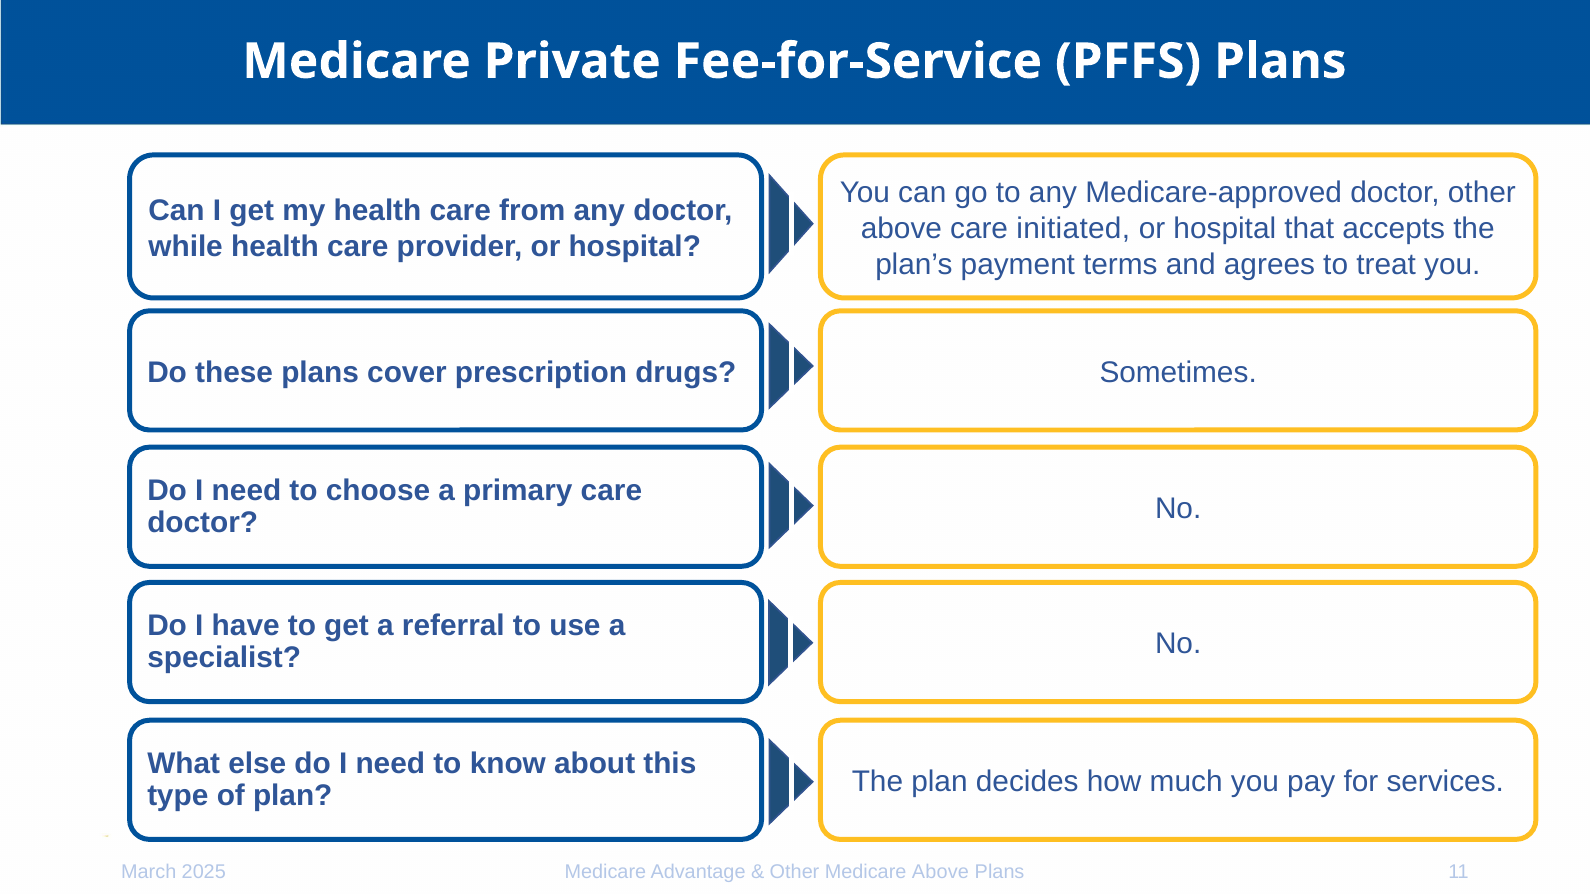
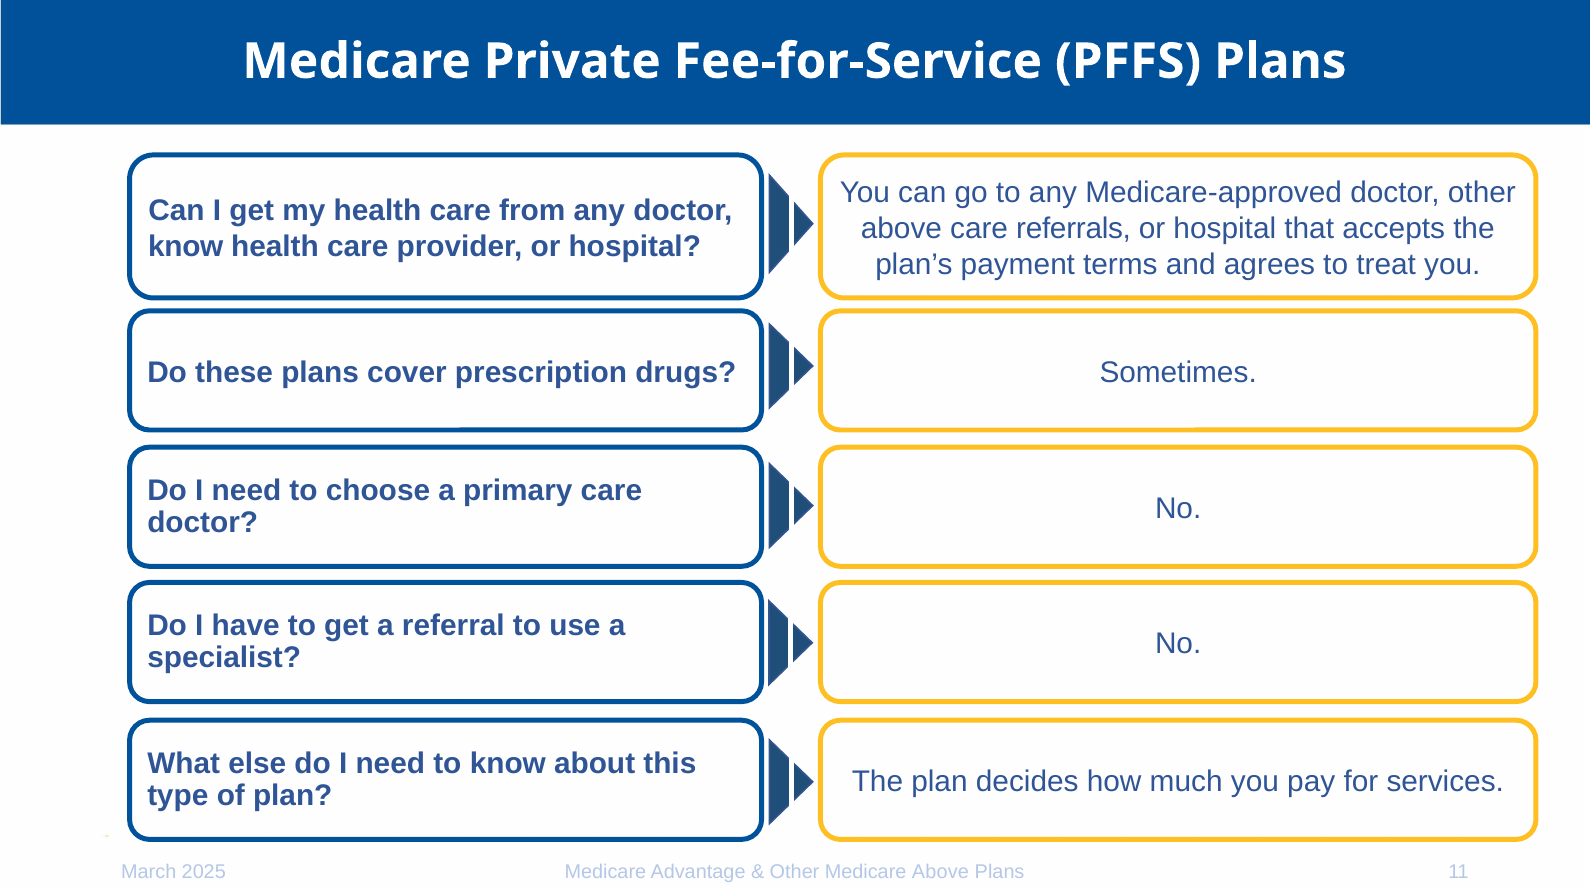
initiated: initiated -> referrals
while at (186, 246): while -> know
